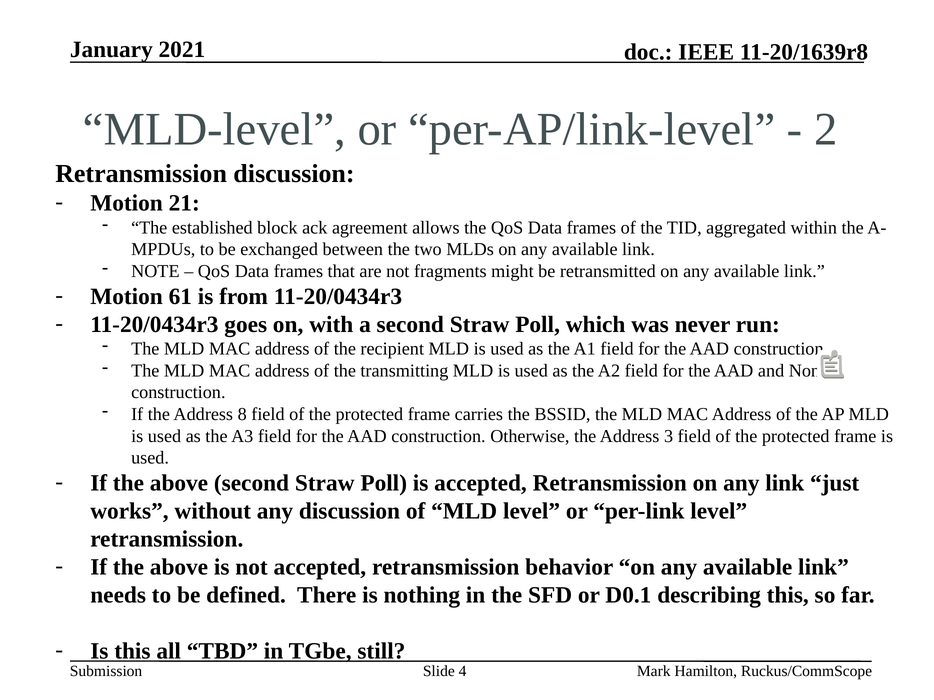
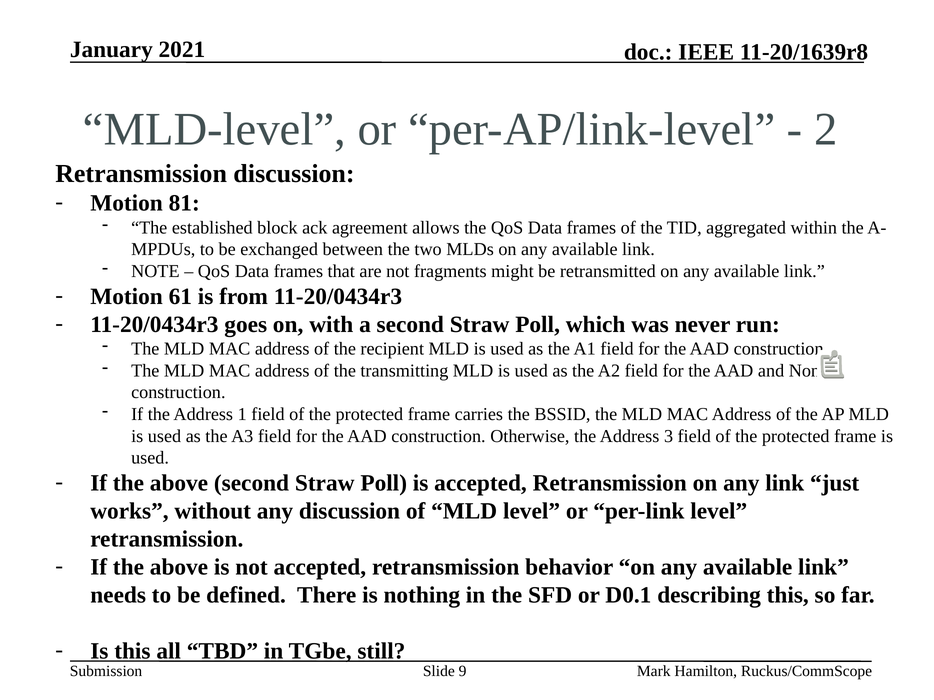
21: 21 -> 81
8: 8 -> 1
4: 4 -> 9
